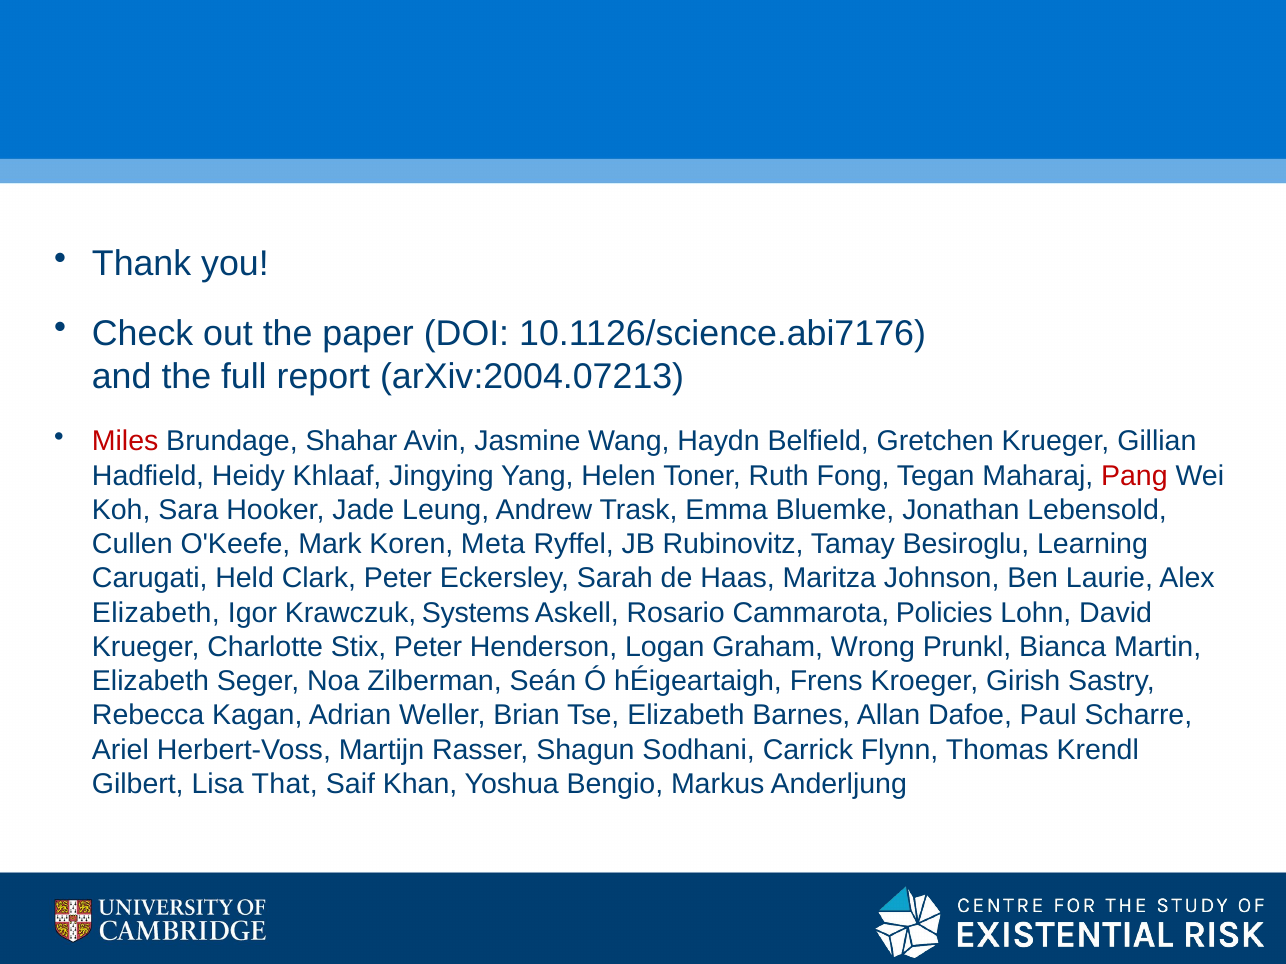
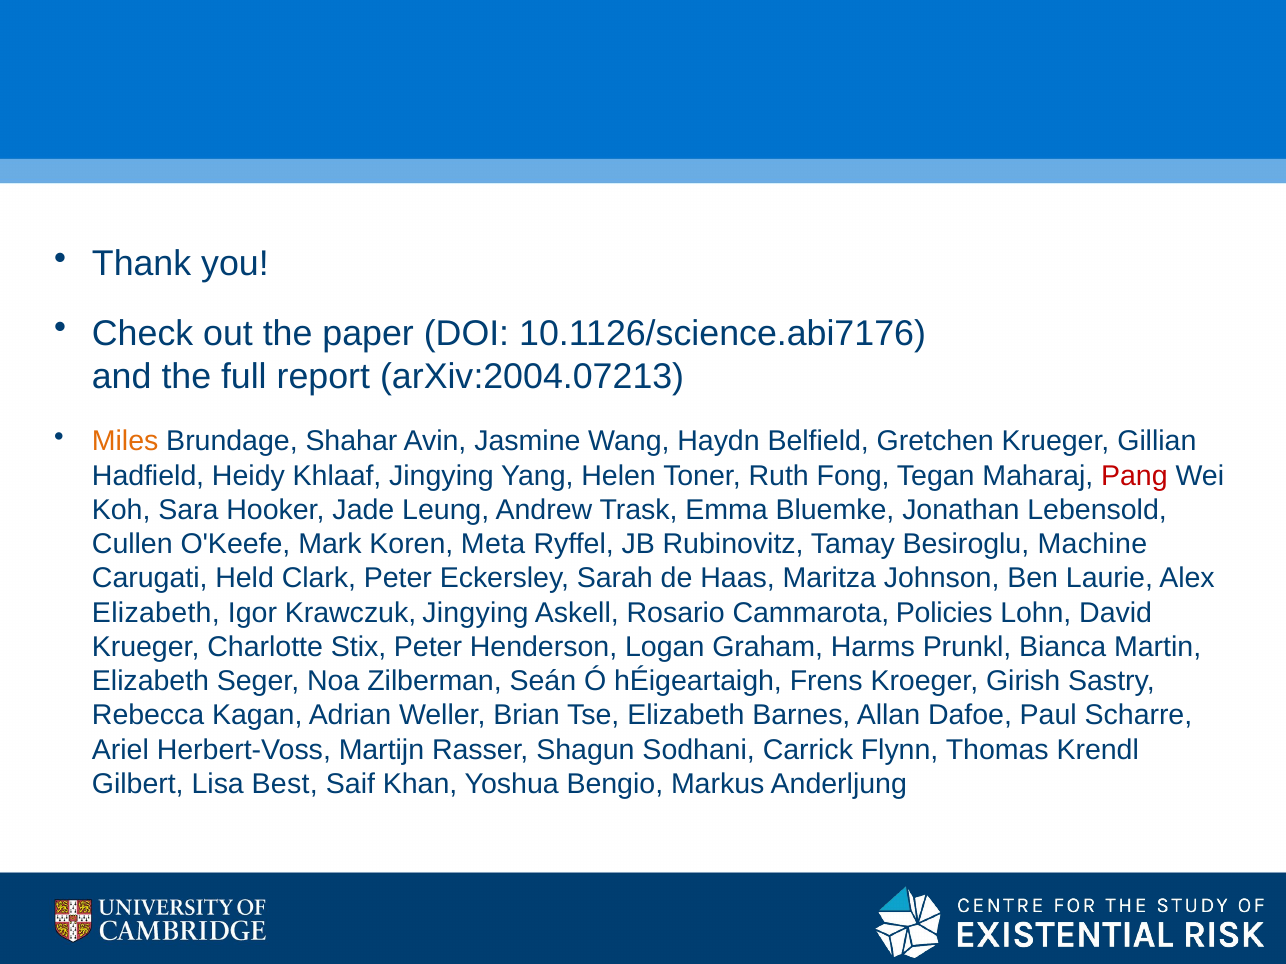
Miles colour: red -> orange
Learning: Learning -> Machine
Krawczuk Systems: Systems -> Jingying
Wrong: Wrong -> Harms
That: That -> Best
